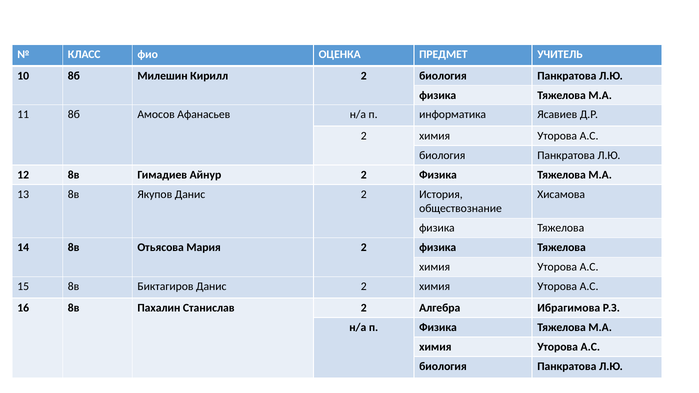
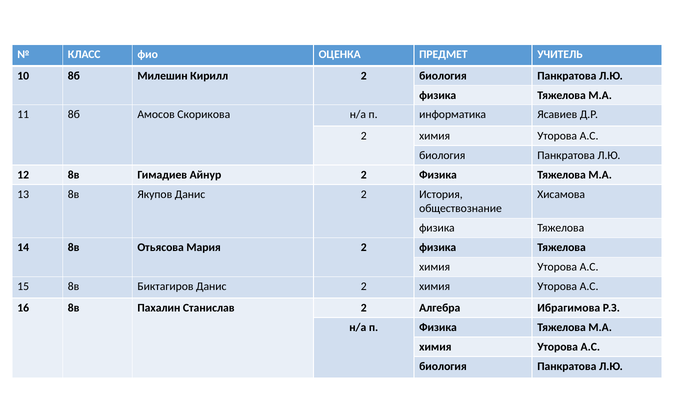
Афанасьев: Афанасьев -> Скорикова
